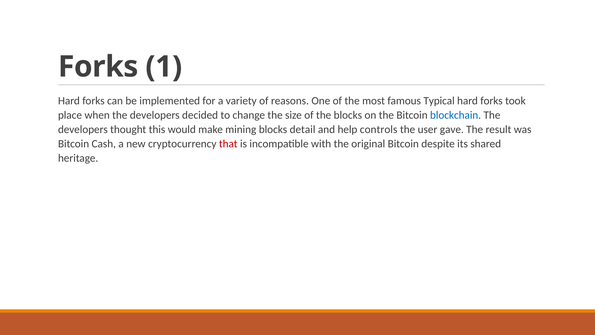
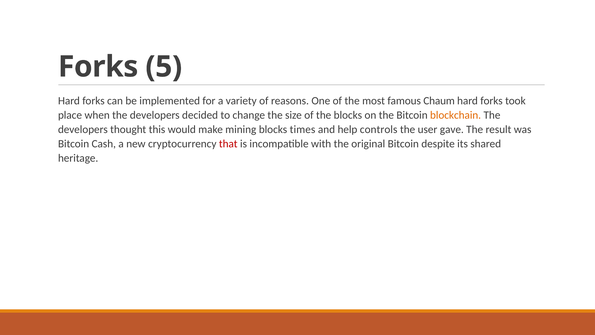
1: 1 -> 5
Typical: Typical -> Chaum
blockchain colour: blue -> orange
detail: detail -> times
